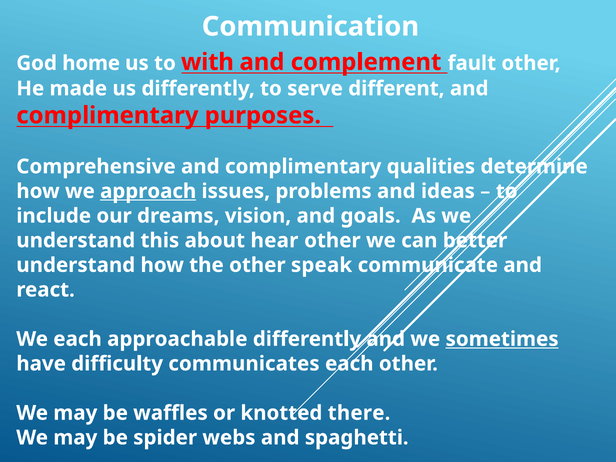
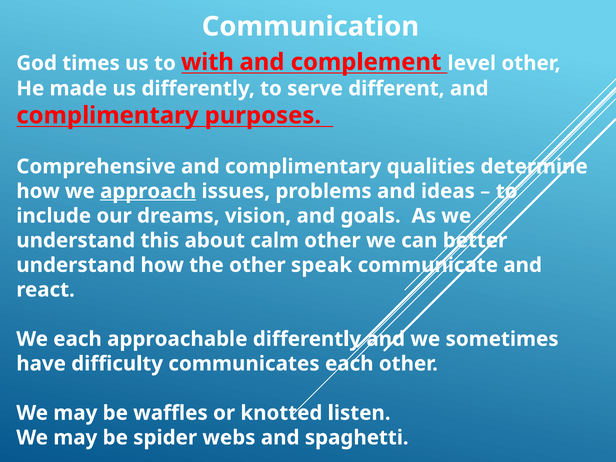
home: home -> times
fault: fault -> level
hear: hear -> calm
sometimes underline: present -> none
there: there -> listen
